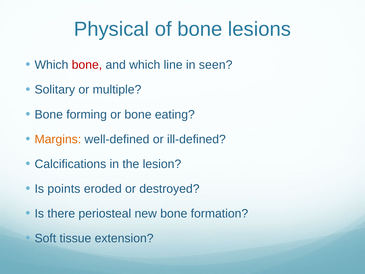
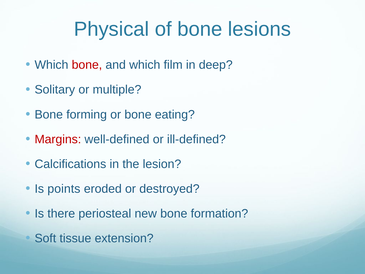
line: line -> film
seen: seen -> deep
Margins colour: orange -> red
